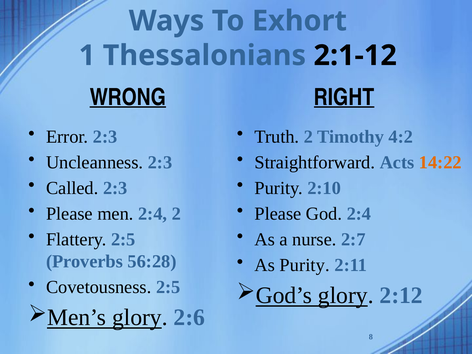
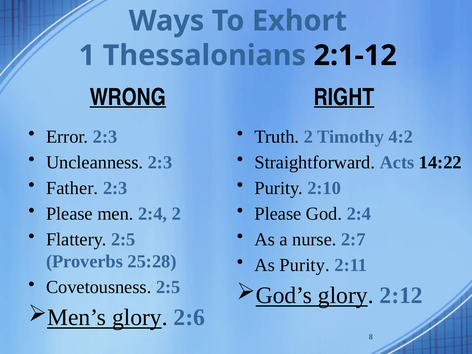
14:22 colour: orange -> black
Called: Called -> Father
56:28: 56:28 -> 25:28
